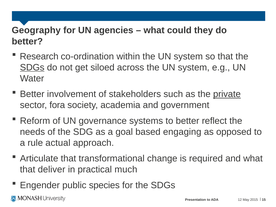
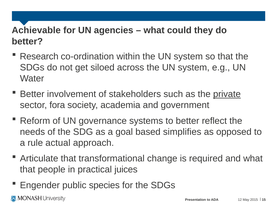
Geography: Geography -> Achievable
SDGs at (32, 67) underline: present -> none
engaging: engaging -> simplifies
deliver: deliver -> people
much: much -> juices
